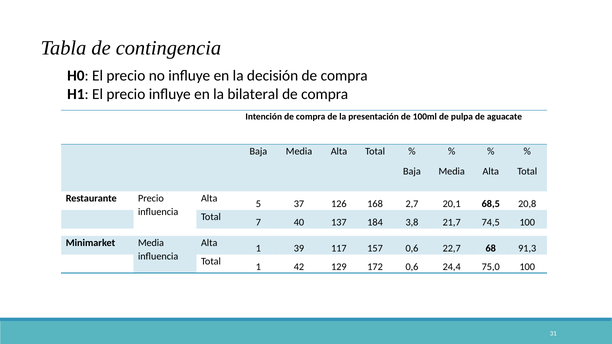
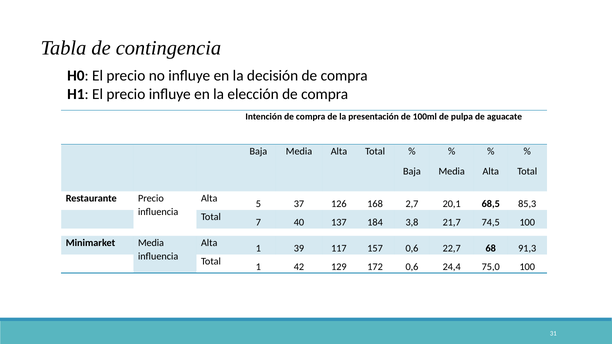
bilateral: bilateral -> elección
20,8: 20,8 -> 85,3
